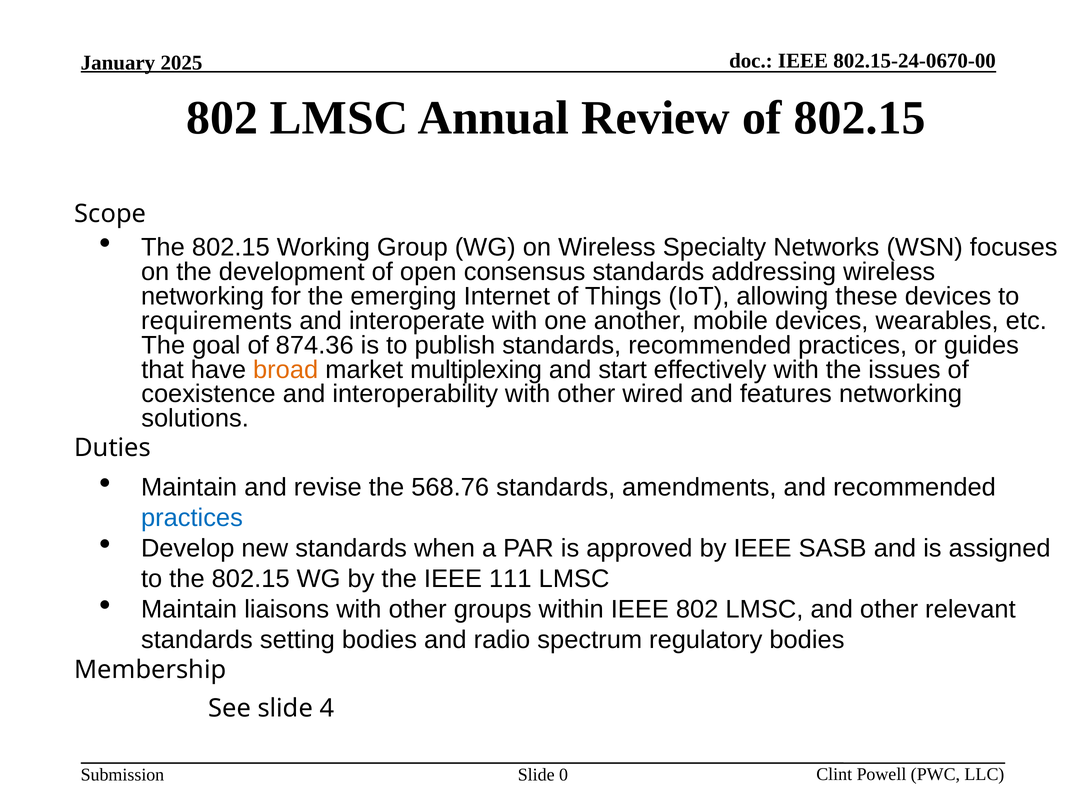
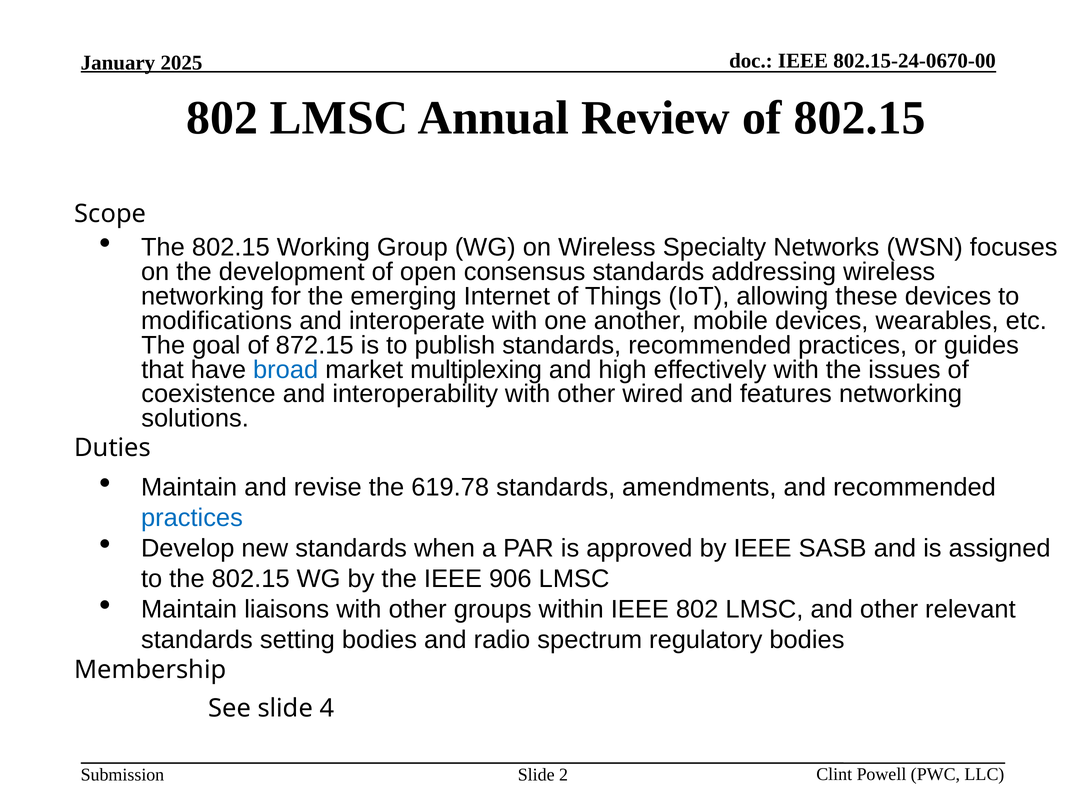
requirements: requirements -> modifications
874.36: 874.36 -> 872.15
broad colour: orange -> blue
start: start -> high
568.76: 568.76 -> 619.78
111: 111 -> 906
0: 0 -> 2
